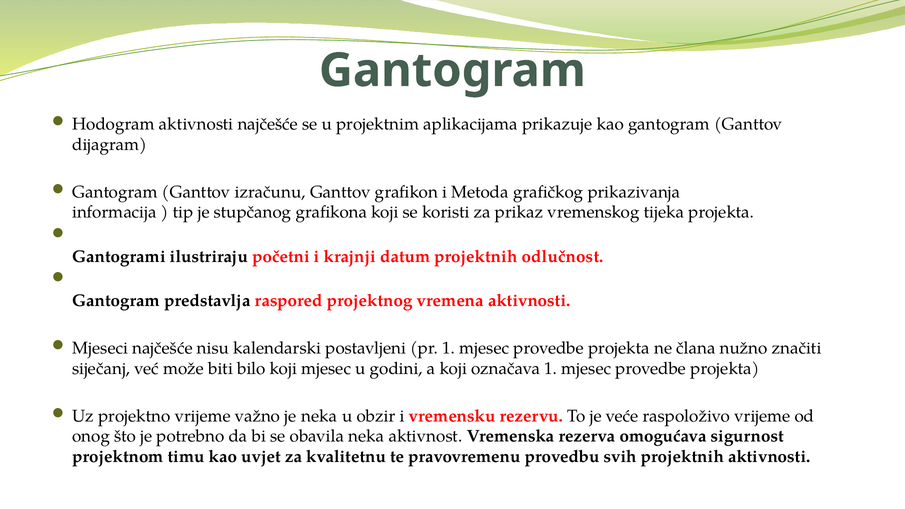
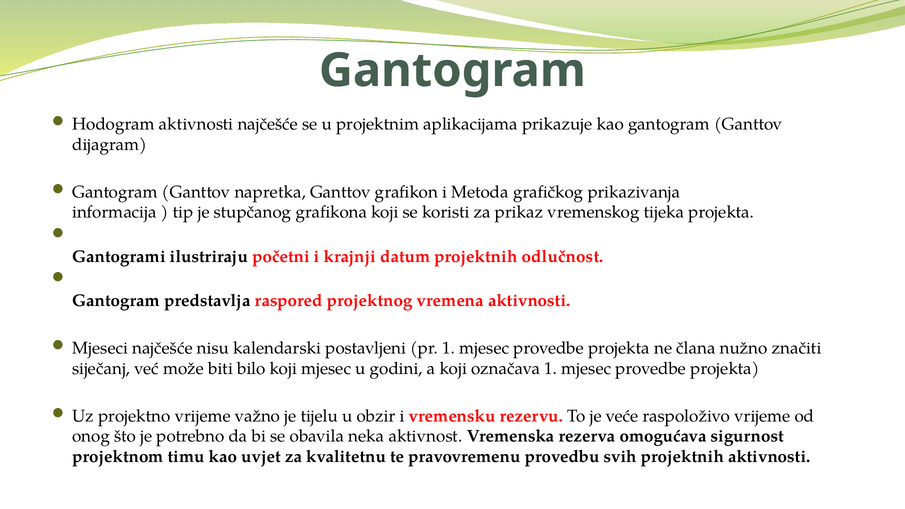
izračunu: izračunu -> napretka
je neka: neka -> tijelu
